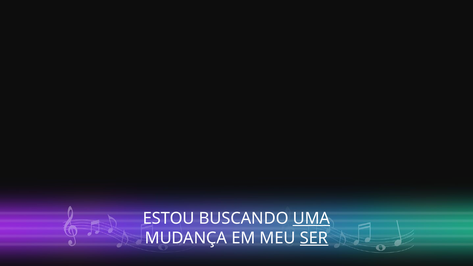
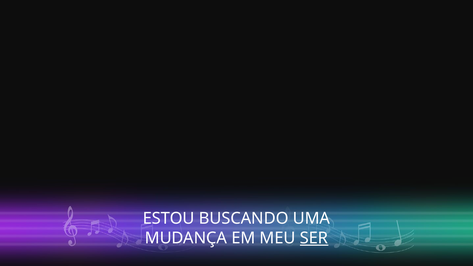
UMA underline: present -> none
